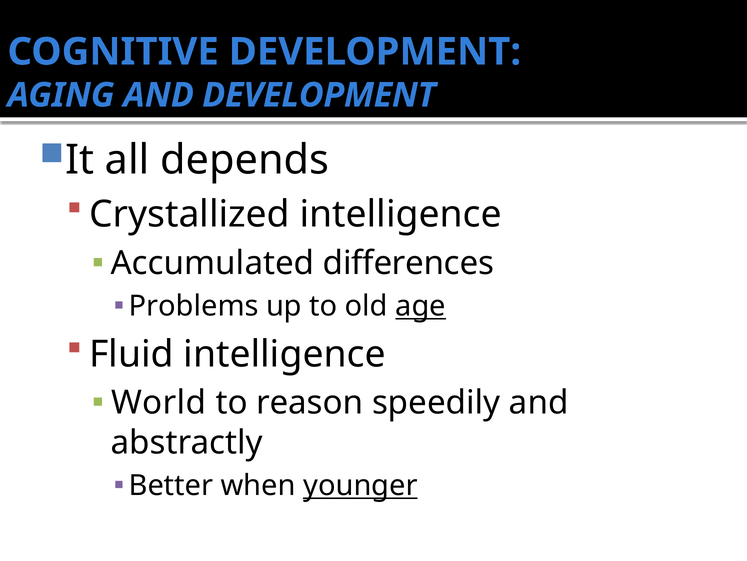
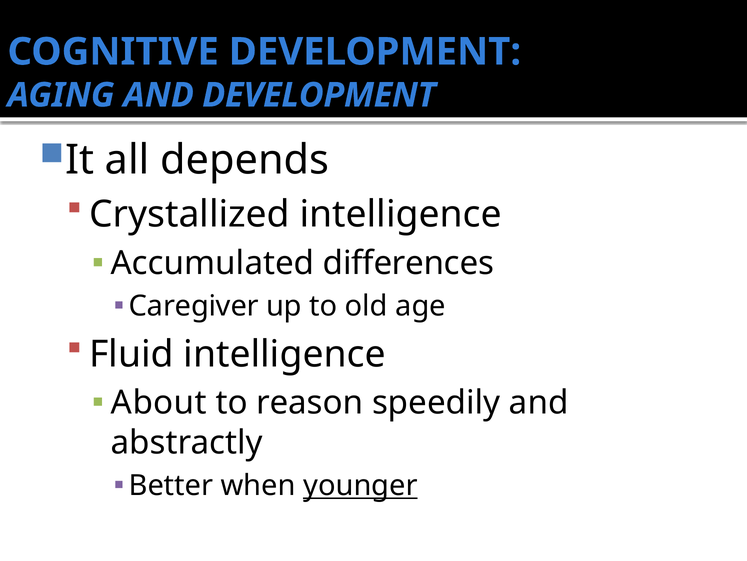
Problems: Problems -> Caregiver
age underline: present -> none
World: World -> About
